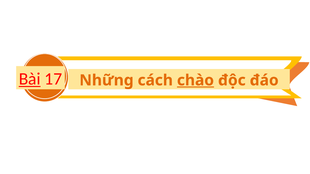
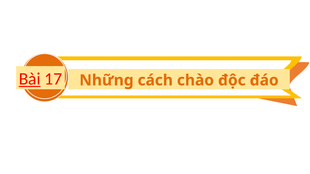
chào underline: present -> none
